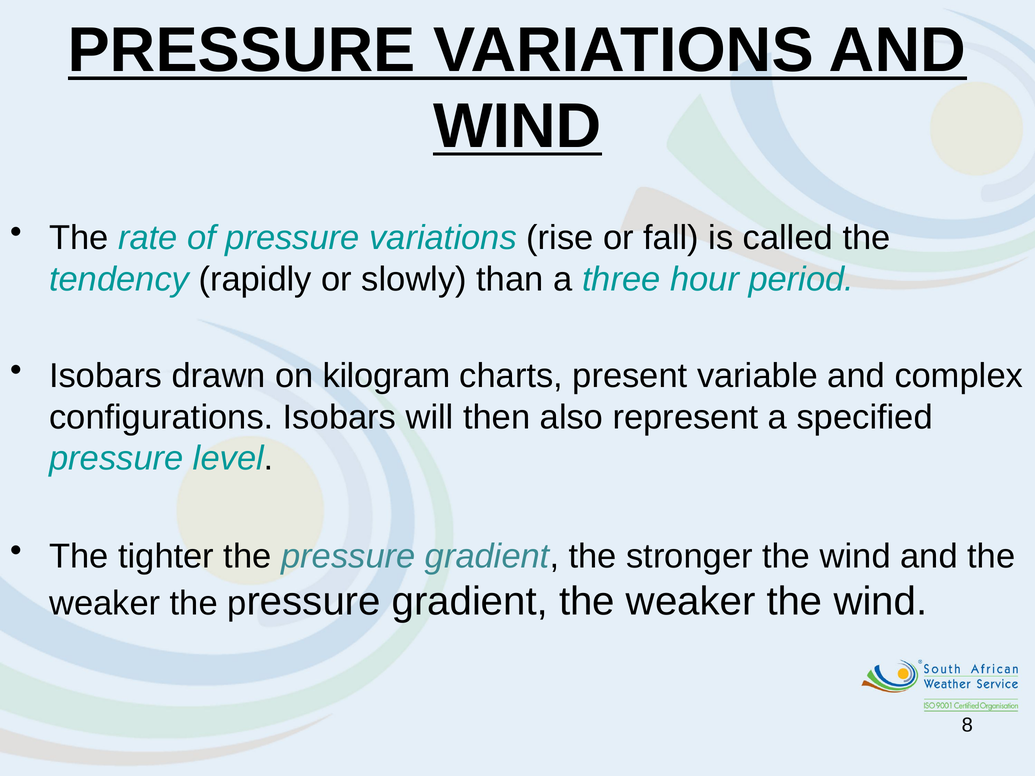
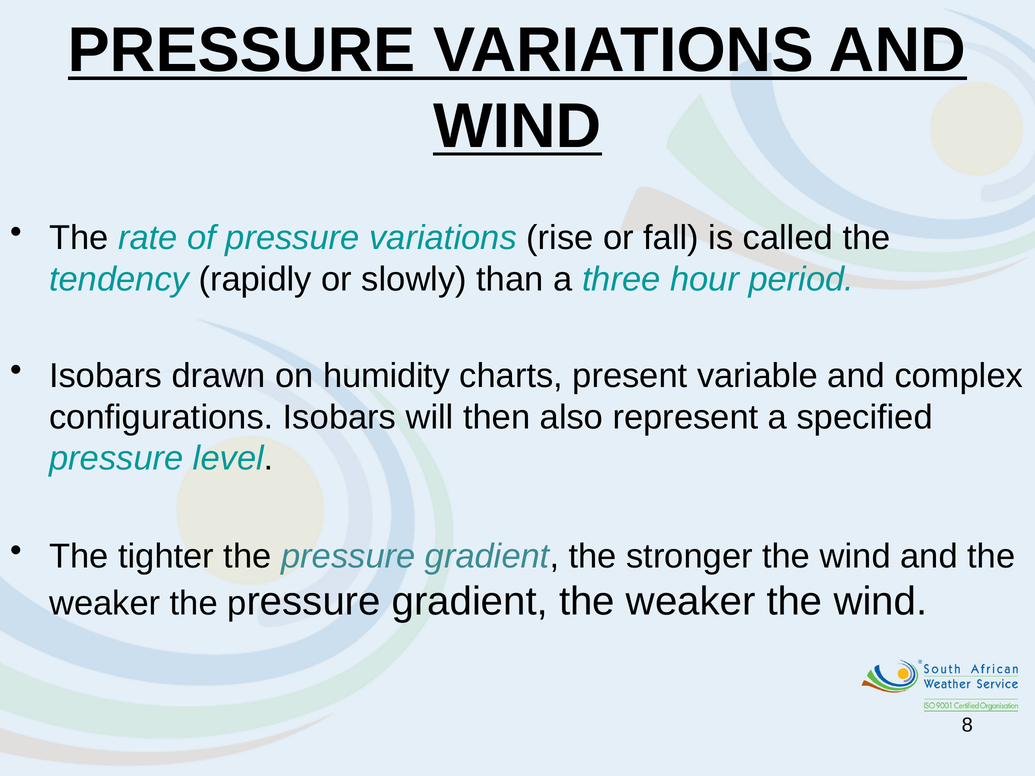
kilogram: kilogram -> humidity
